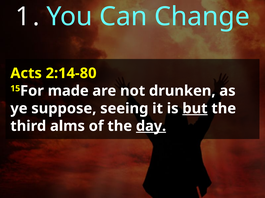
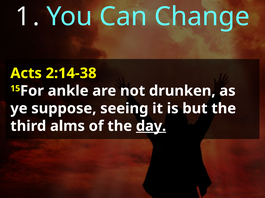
2:14-80: 2:14-80 -> 2:14-38
made: made -> ankle
but underline: present -> none
